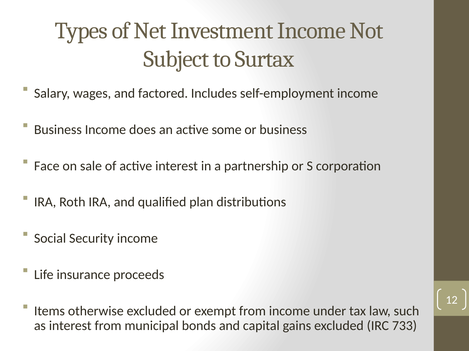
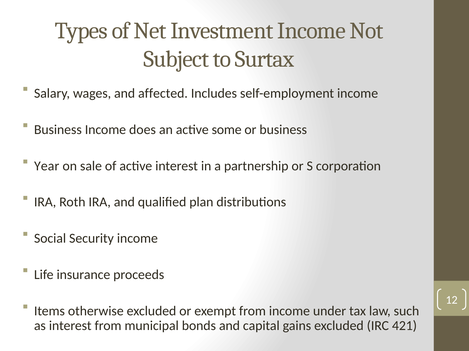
factored: factored -> affected
Face: Face -> Year
733: 733 -> 421
